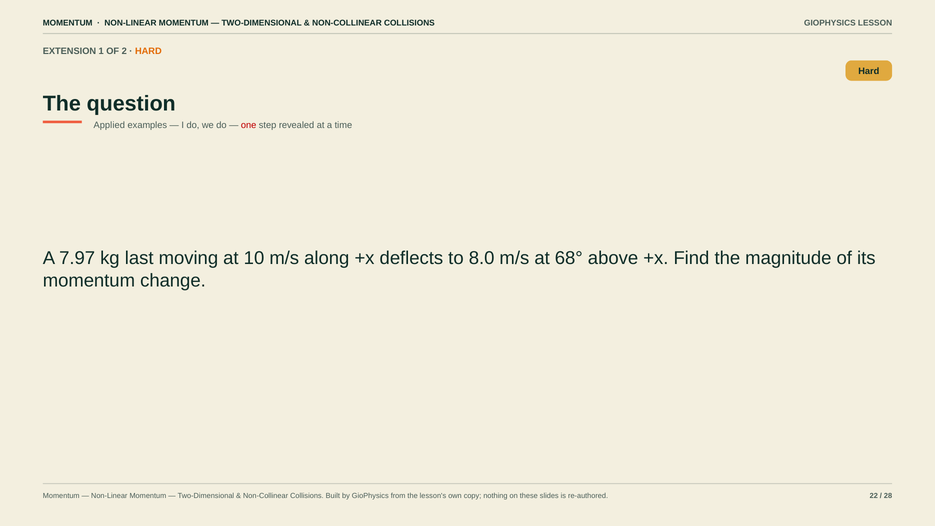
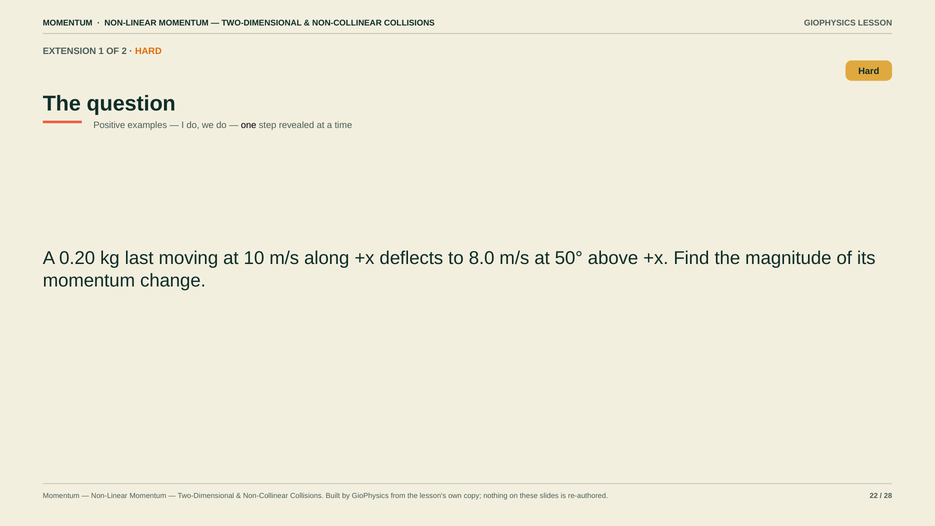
Applied: Applied -> Positive
one colour: red -> black
7.97: 7.97 -> 0.20
68°: 68° -> 50°
